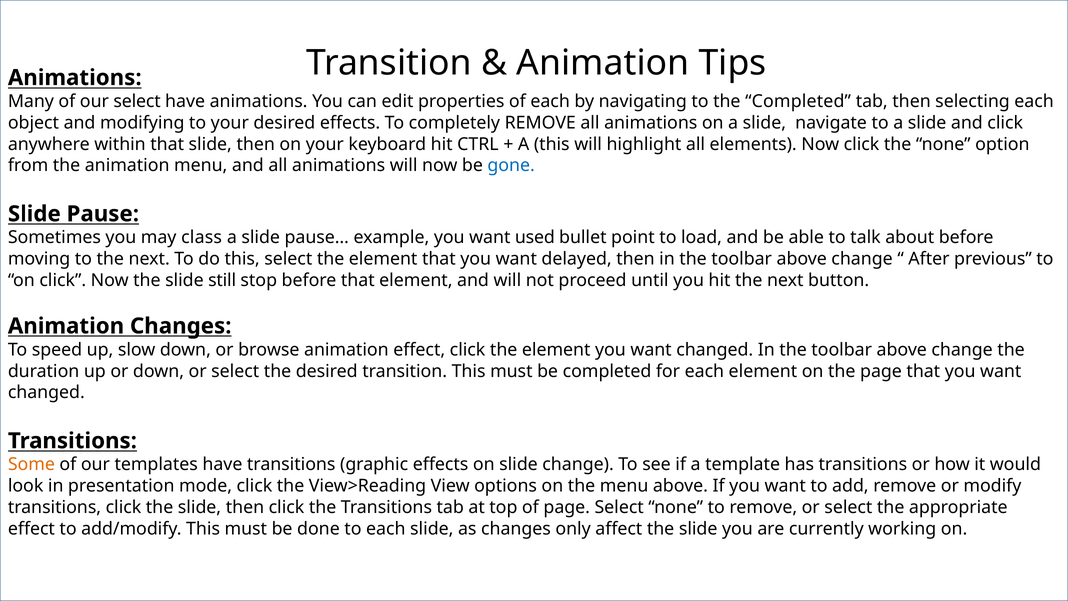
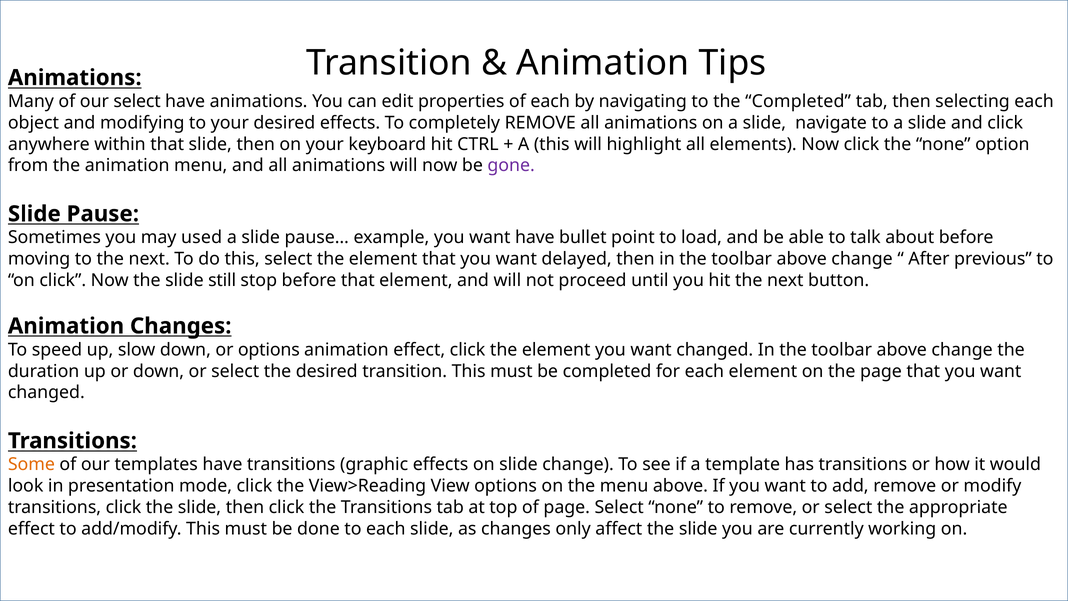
gone colour: blue -> purple
class: class -> used
want used: used -> have
or browse: browse -> options
